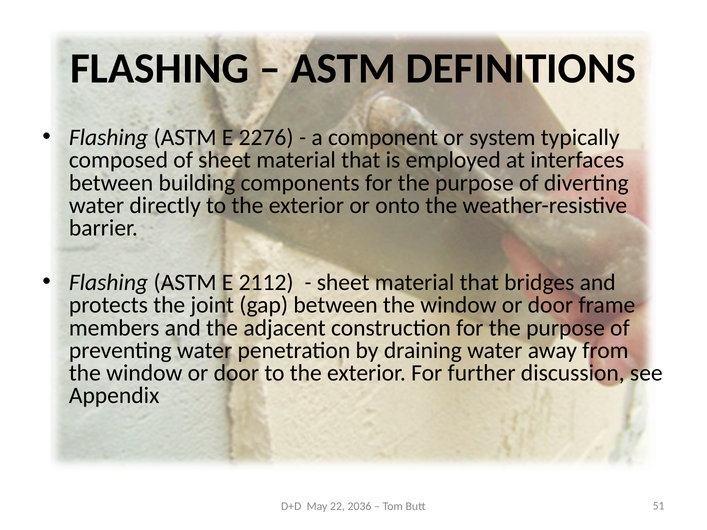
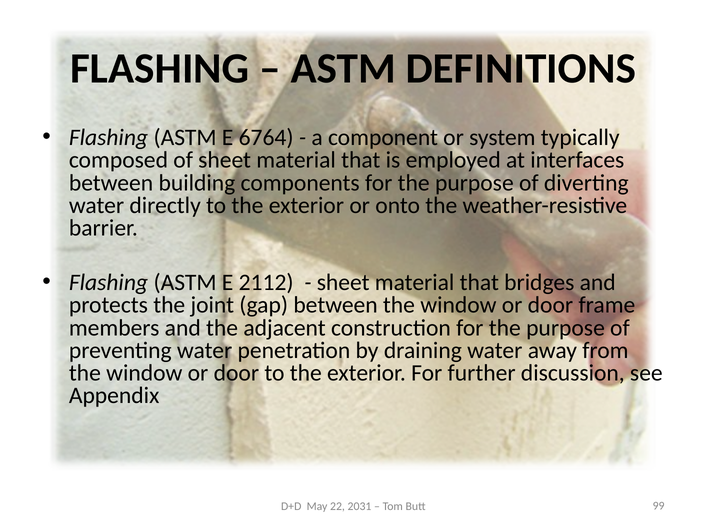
2276: 2276 -> 6764
2036: 2036 -> 2031
51: 51 -> 99
